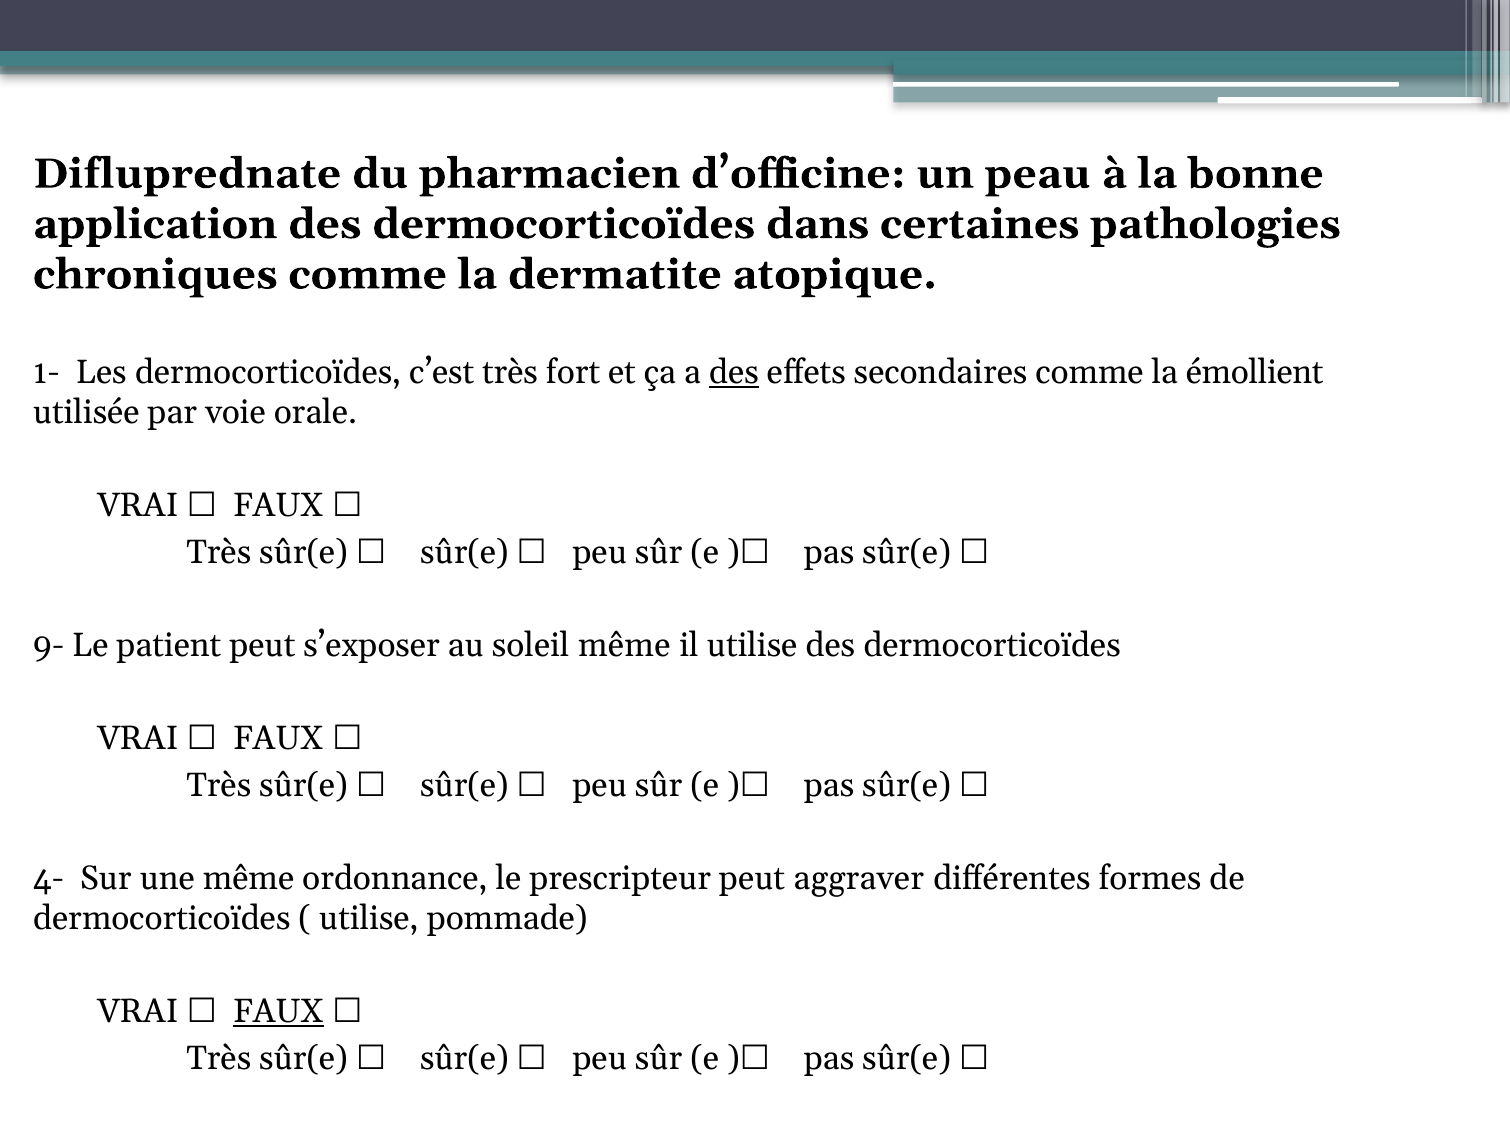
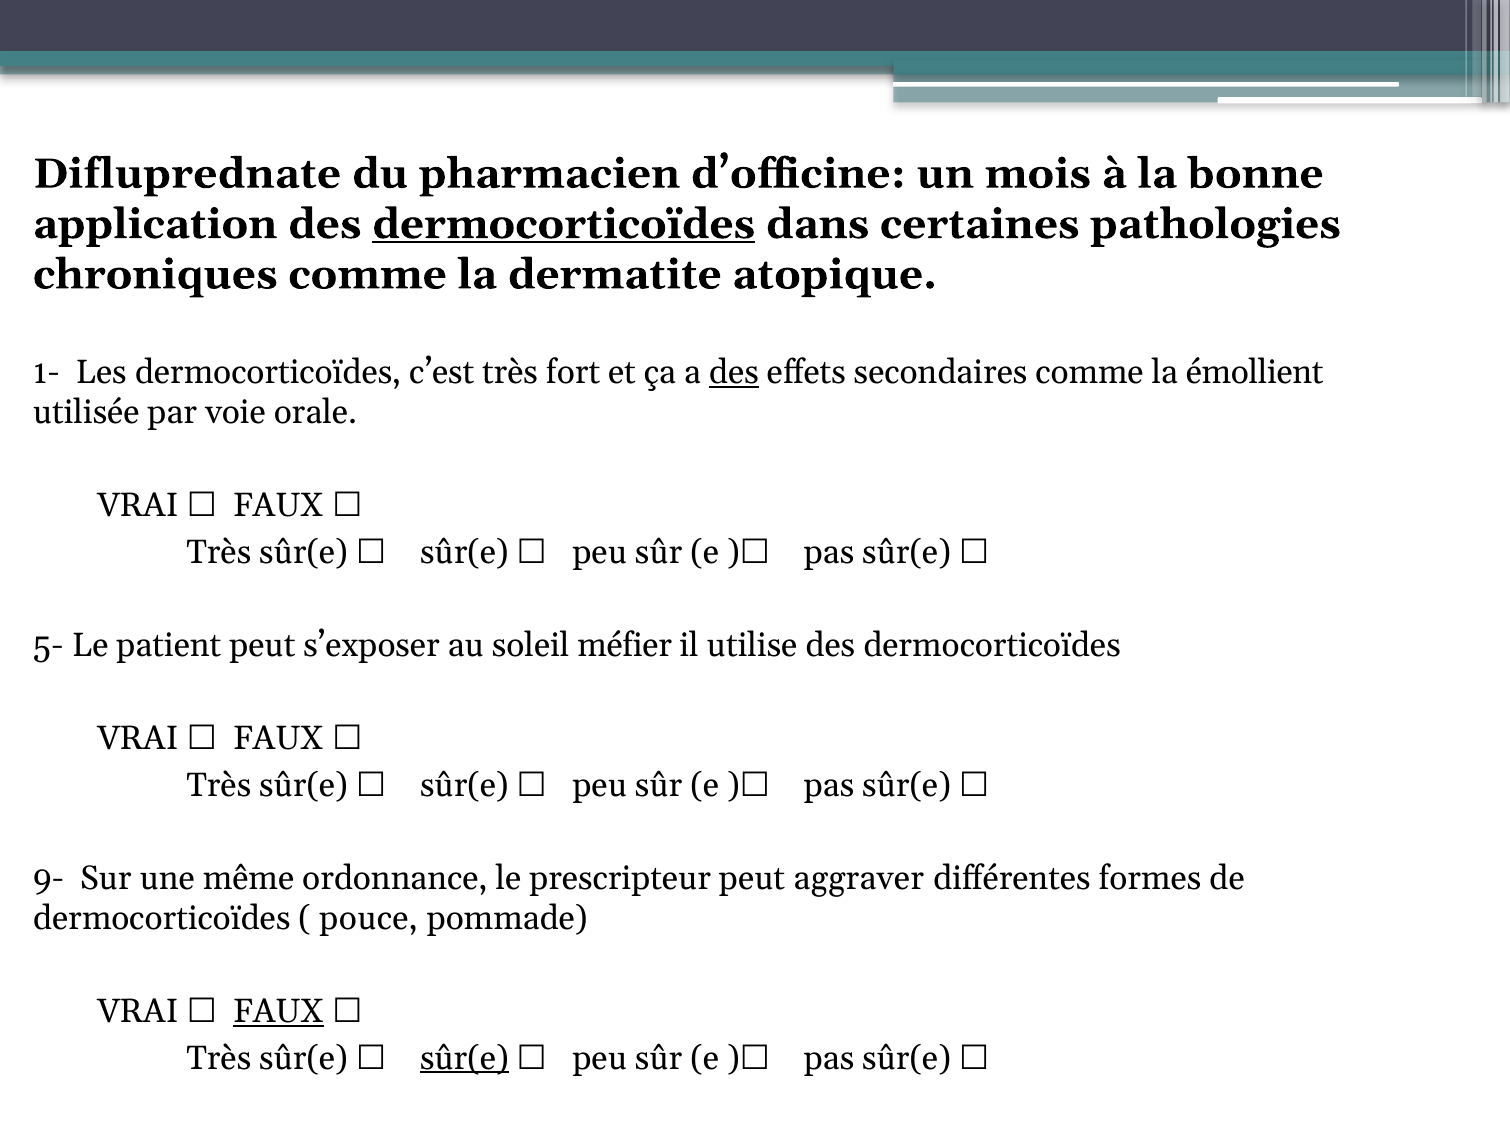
peau: peau -> mois
dermocorticoïdes at (564, 224) underline: none -> present
9-: 9- -> 5-
soleil même: même -> méfier
4-: 4- -> 9-
utilise at (369, 918): utilise -> pouce
sûr(e at (464, 1058) underline: none -> present
